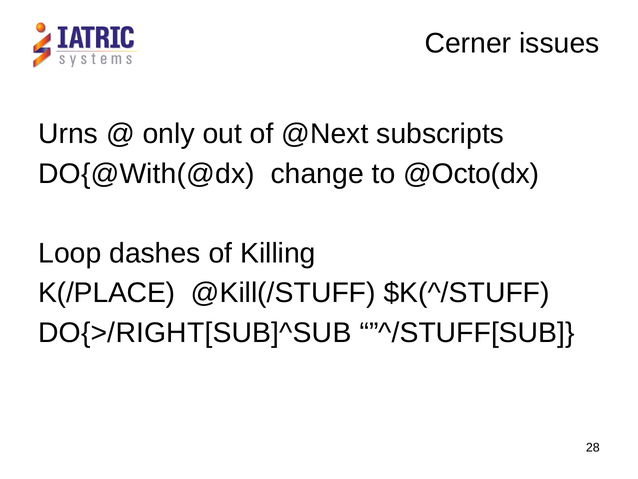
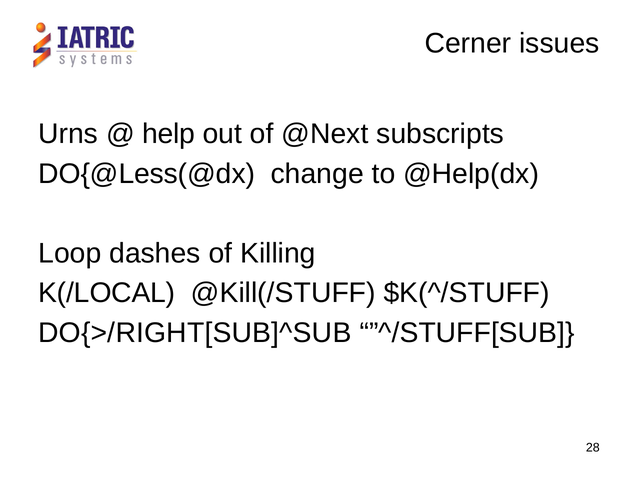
only: only -> help
DO{@With(@dx: DO{@With(@dx -> DO{@Less(@dx
@Octo(dx: @Octo(dx -> @Help(dx
K(/PLACE: K(/PLACE -> K(/LOCAL
